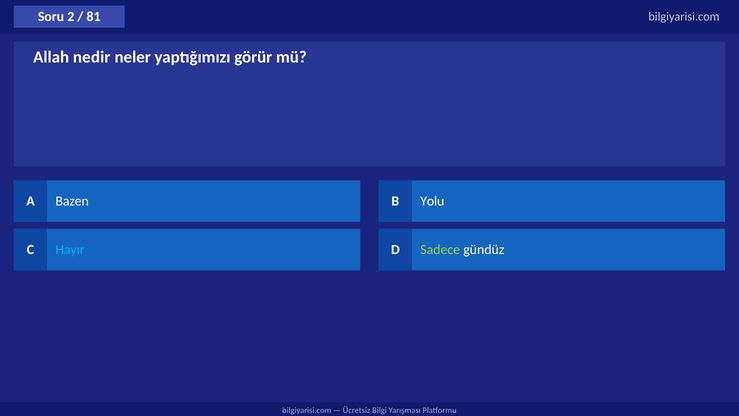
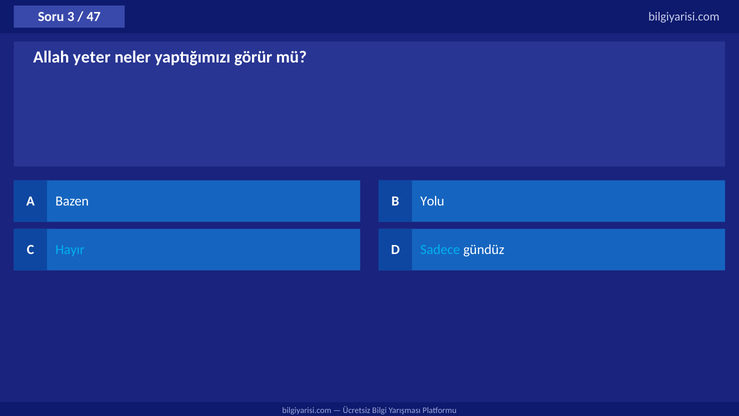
2: 2 -> 3
81: 81 -> 47
nedir: nedir -> yeter
Sadece colour: light green -> light blue
